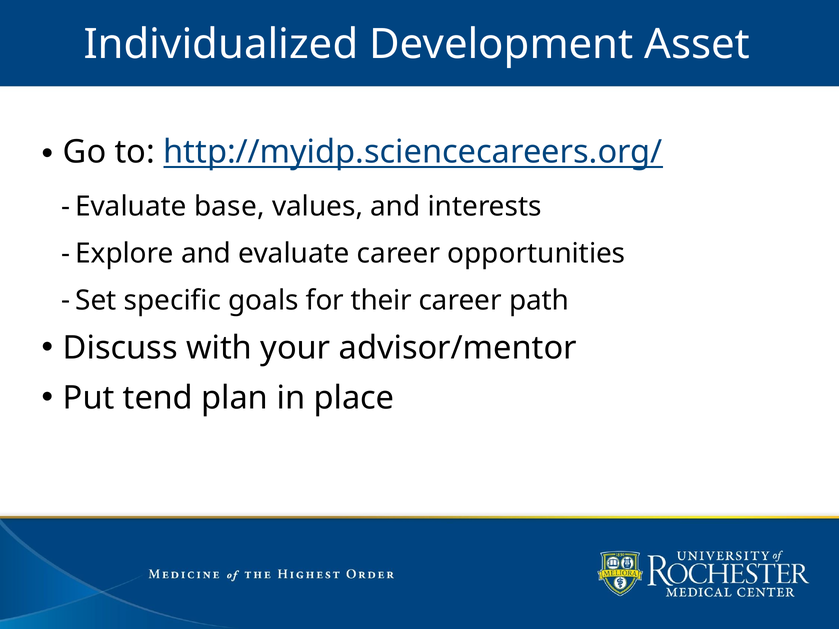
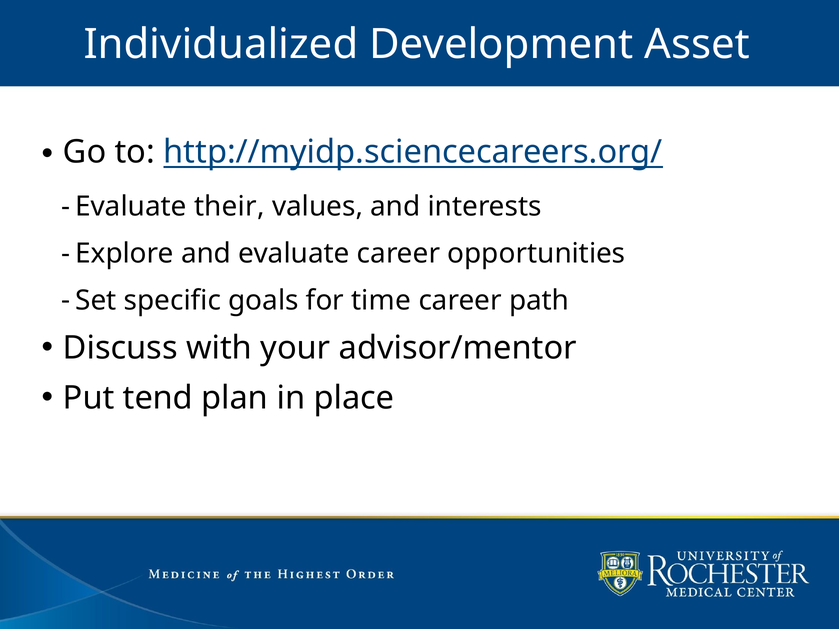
base: base -> their
their: their -> time
